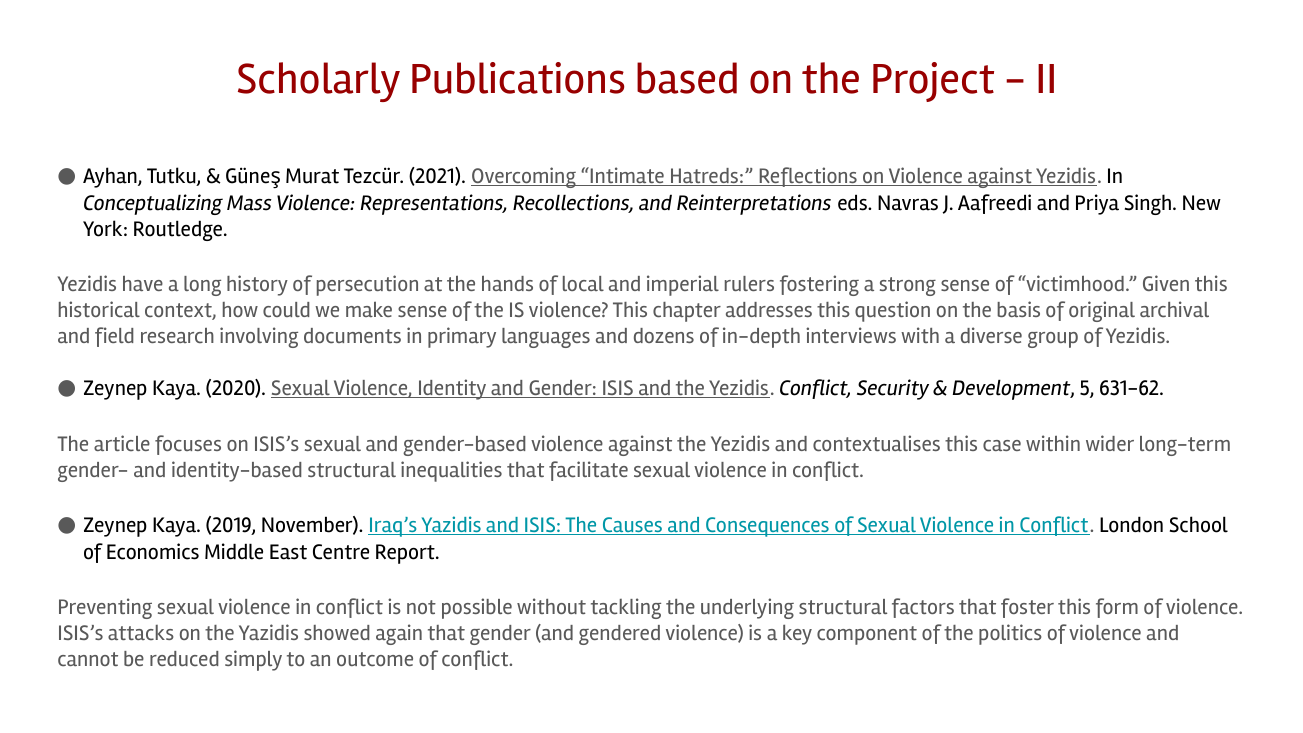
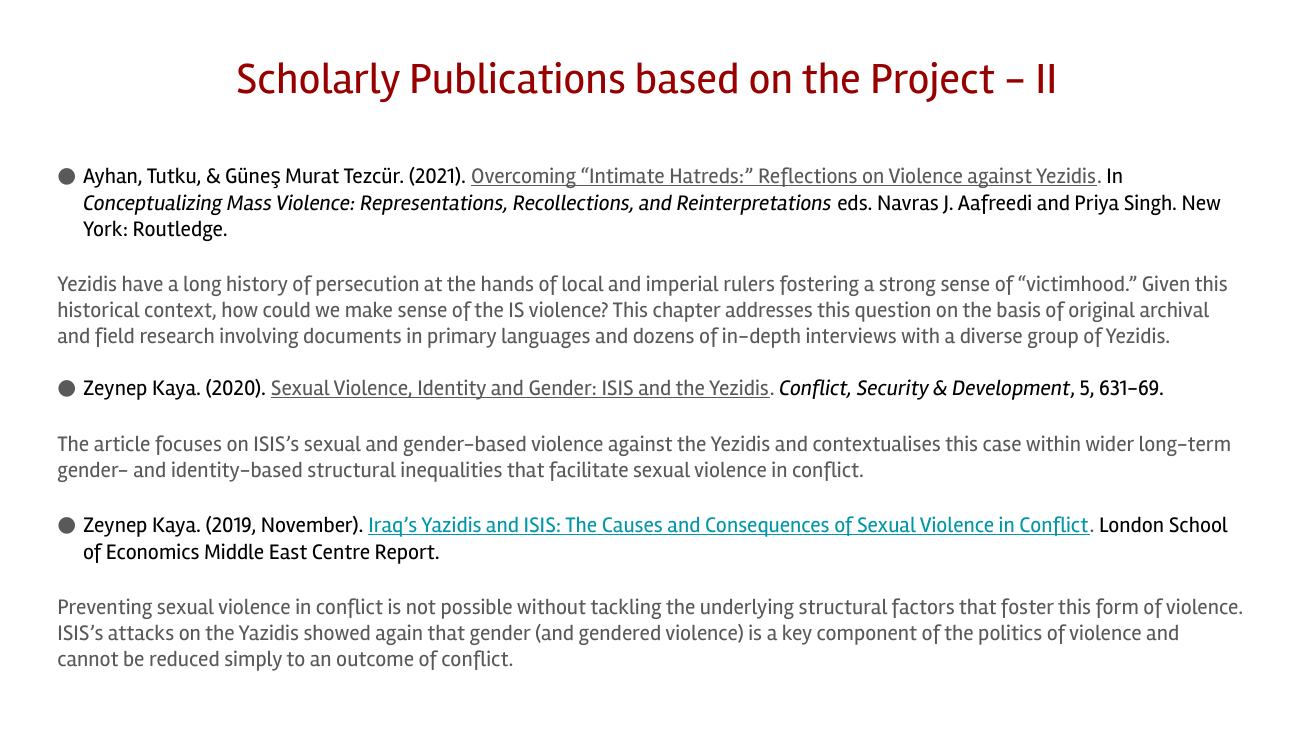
631-62: 631-62 -> 631-69
